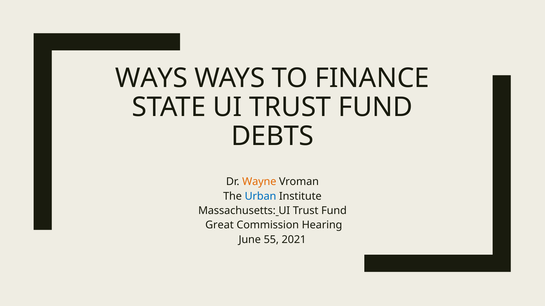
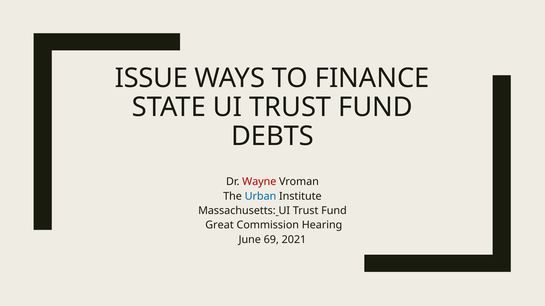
WAYS at (152, 78): WAYS -> ISSUE
Wayne colour: orange -> red
55: 55 -> 69
